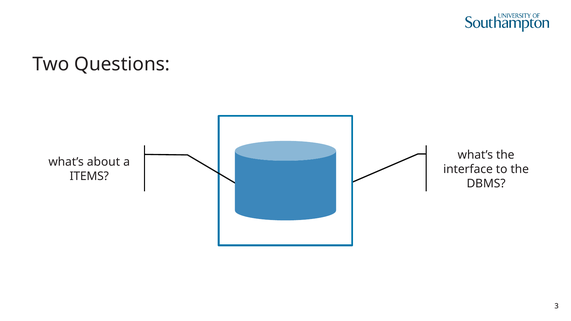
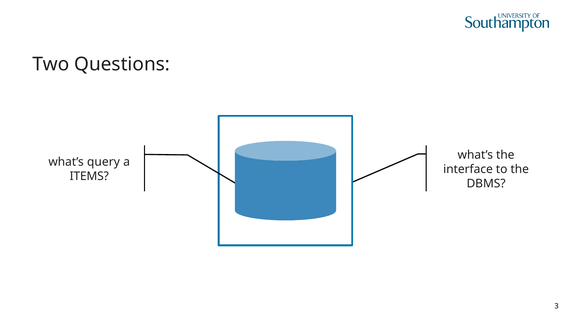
about: about -> query
